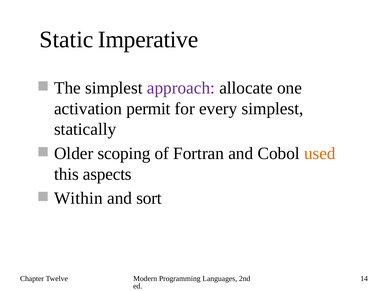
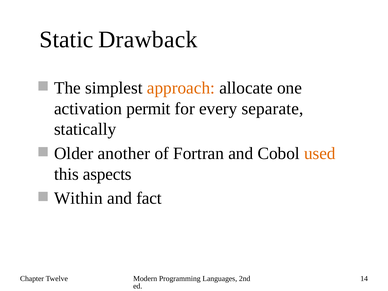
Imperative: Imperative -> Drawback
approach colour: purple -> orange
every simplest: simplest -> separate
scoping: scoping -> another
sort: sort -> fact
